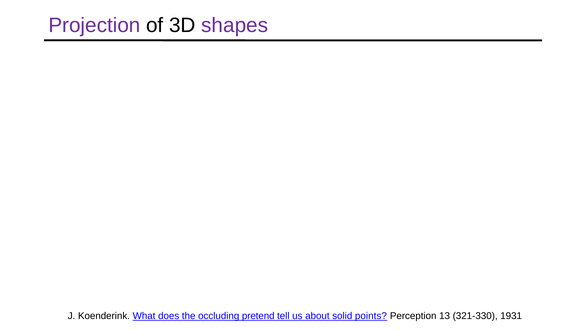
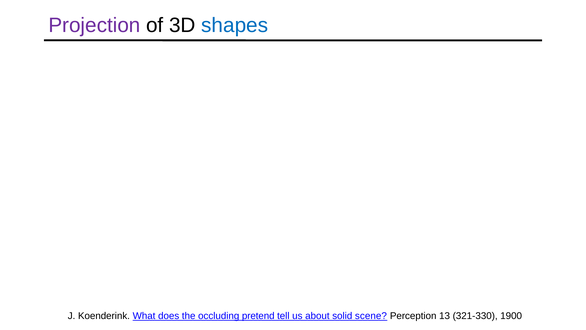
shapes colour: purple -> blue
points: points -> scene
1931: 1931 -> 1900
